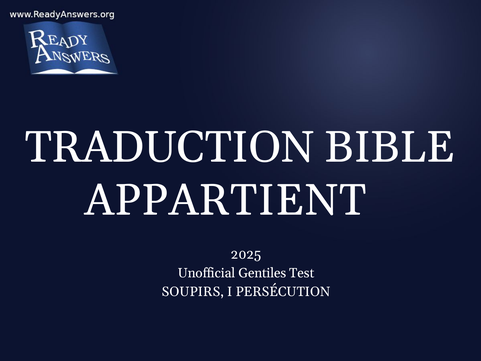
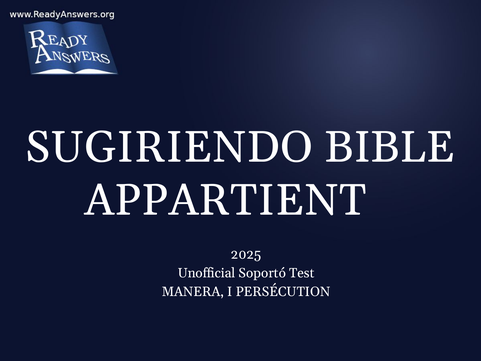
TRADUCTION: TRADUCTION -> SUGIRIENDO
Gentiles: Gentiles -> Soportó
SOUPIRS: SOUPIRS -> MANERA
